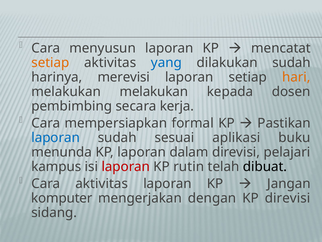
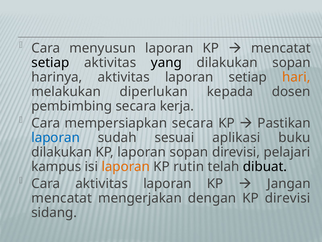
setiap at (50, 63) colour: orange -> black
yang colour: blue -> black
dilakukan sudah: sudah -> sopan
harinya merevisi: merevisi -> aktivitas
melakukan melakukan: melakukan -> diperlukan
mempersiapkan formal: formal -> secara
menunda at (62, 152): menunda -> dilakukan
laporan dalam: dalam -> sopan
laporan at (126, 166) colour: red -> orange
komputer at (62, 198): komputer -> mencatat
